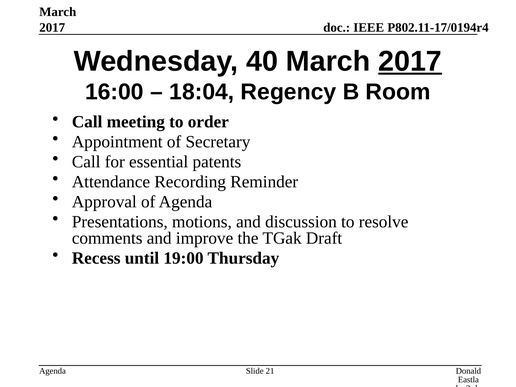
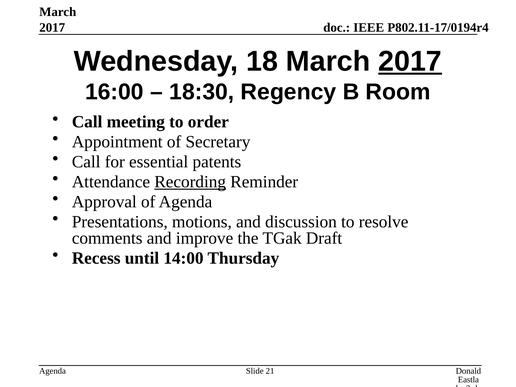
40: 40 -> 18
18:04: 18:04 -> 18:30
Recording underline: none -> present
19:00: 19:00 -> 14:00
